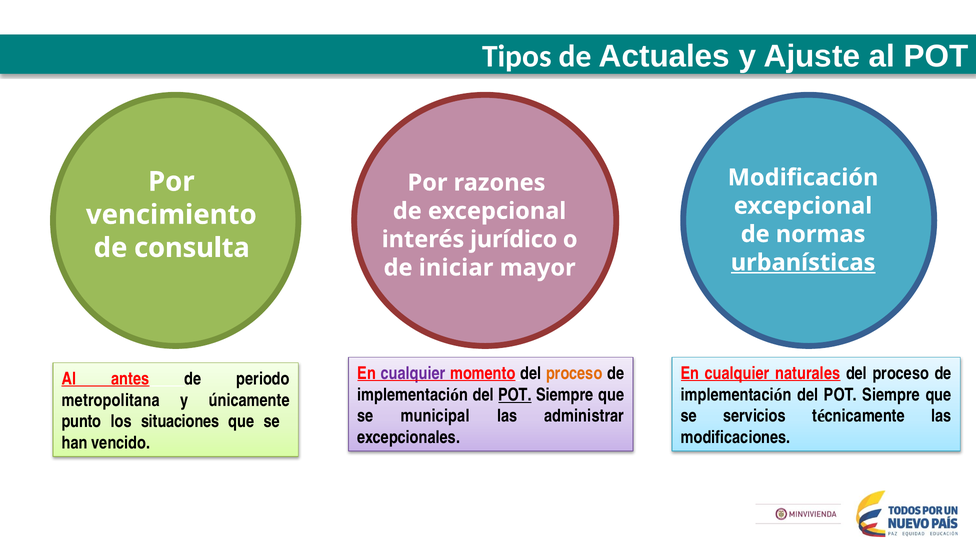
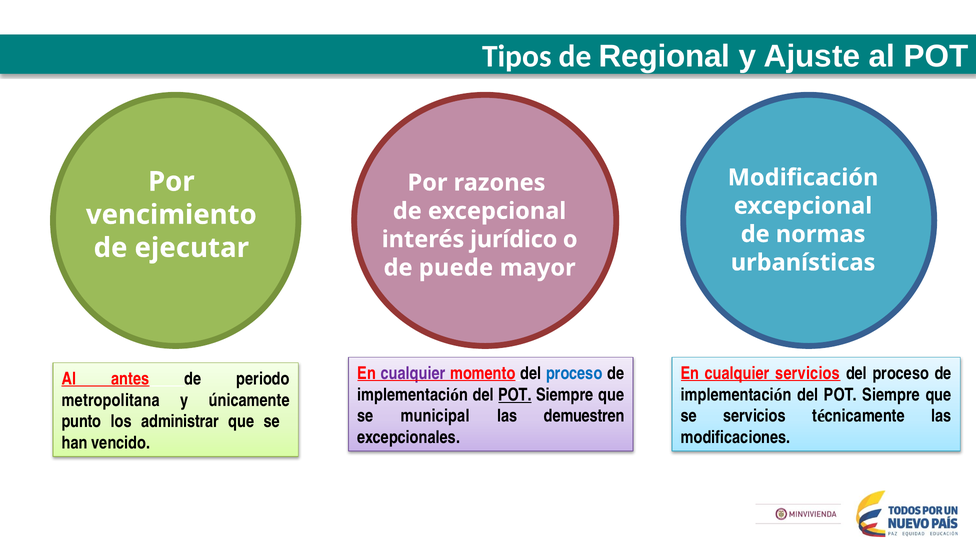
Actuales: Actuales -> Regional
consulta: consulta -> ejecutar
urbanísticas underline: present -> none
iniciar: iniciar -> puede
proceso at (574, 373) colour: orange -> blue
cualquier naturales: naturales -> servicios
administrar: administrar -> demuestren
situaciones: situaciones -> administrar
